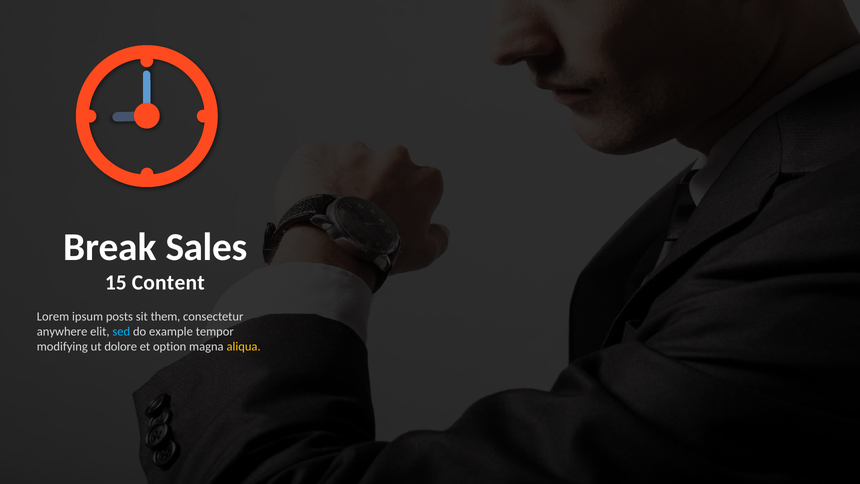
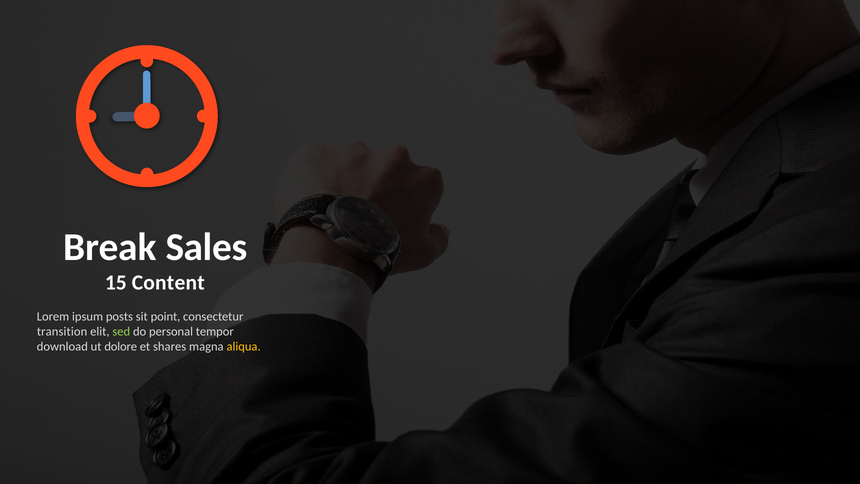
them: them -> point
anywhere: anywhere -> transition
sed colour: light blue -> light green
example: example -> personal
modifying: modifying -> download
option: option -> shares
